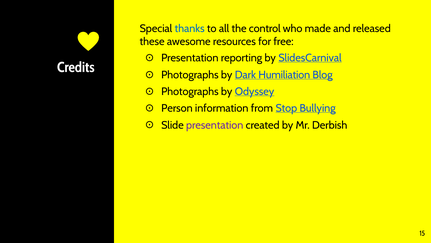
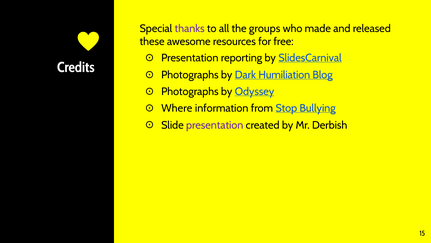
thanks colour: blue -> purple
control: control -> groups
Person: Person -> Where
